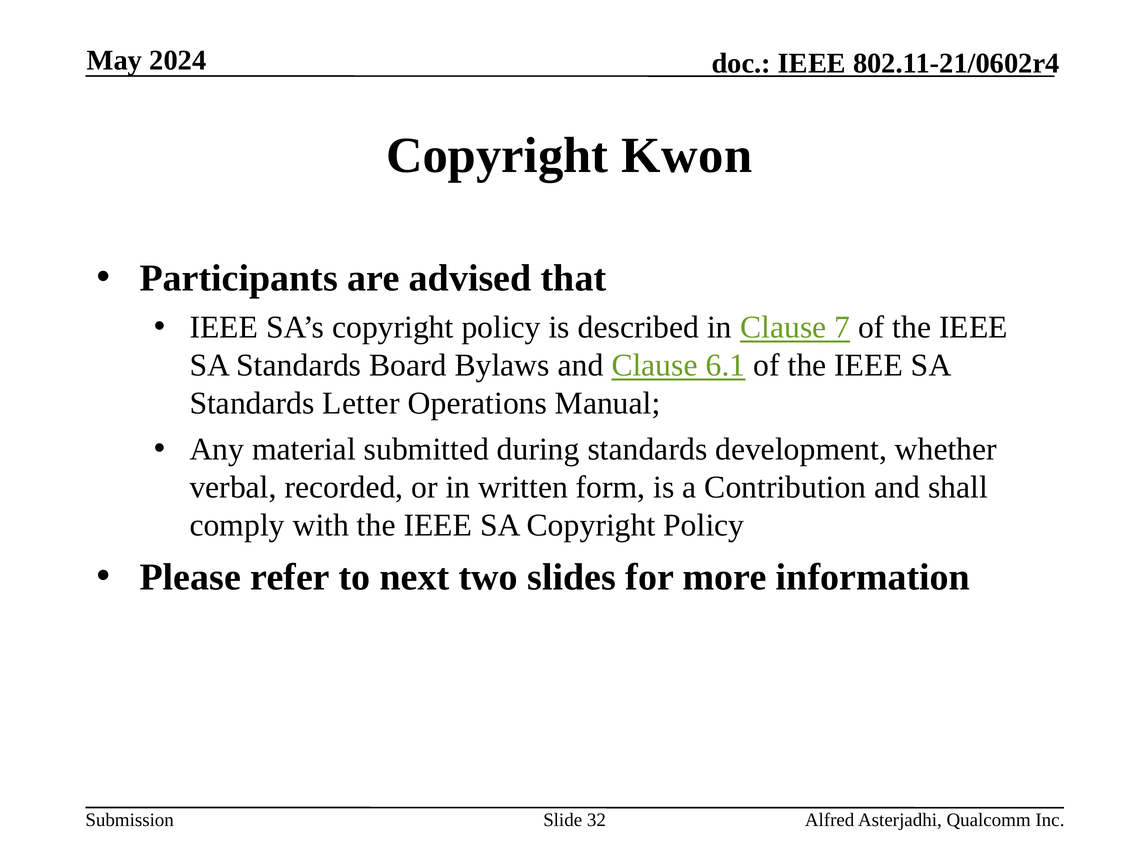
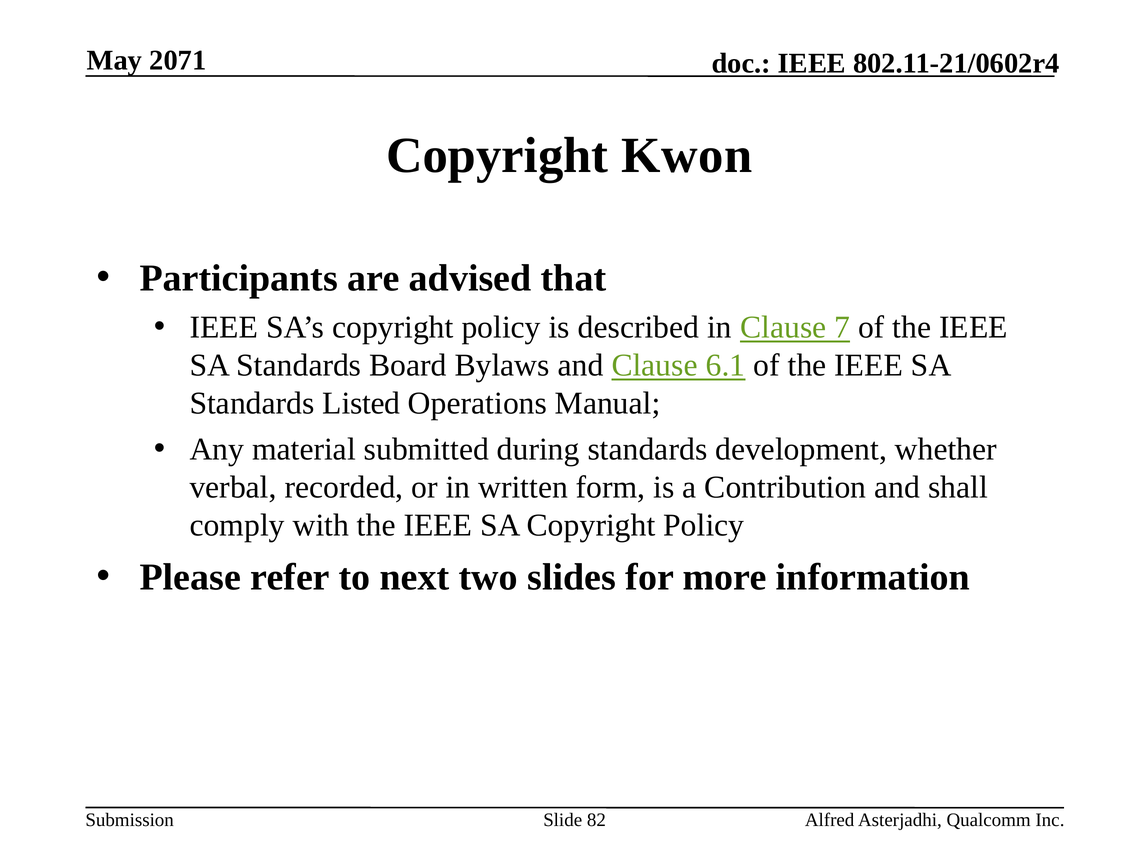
2024: 2024 -> 2071
Letter: Letter -> Listed
32: 32 -> 82
